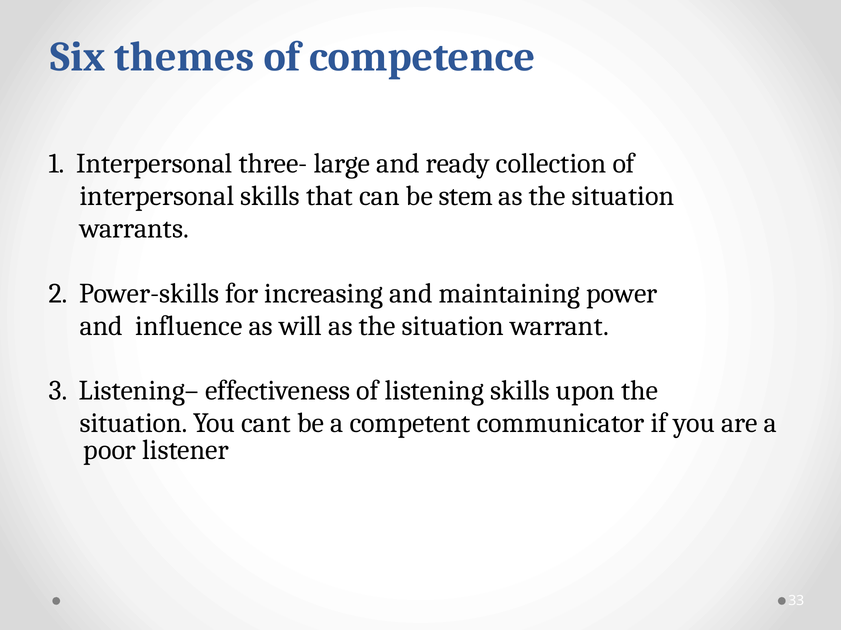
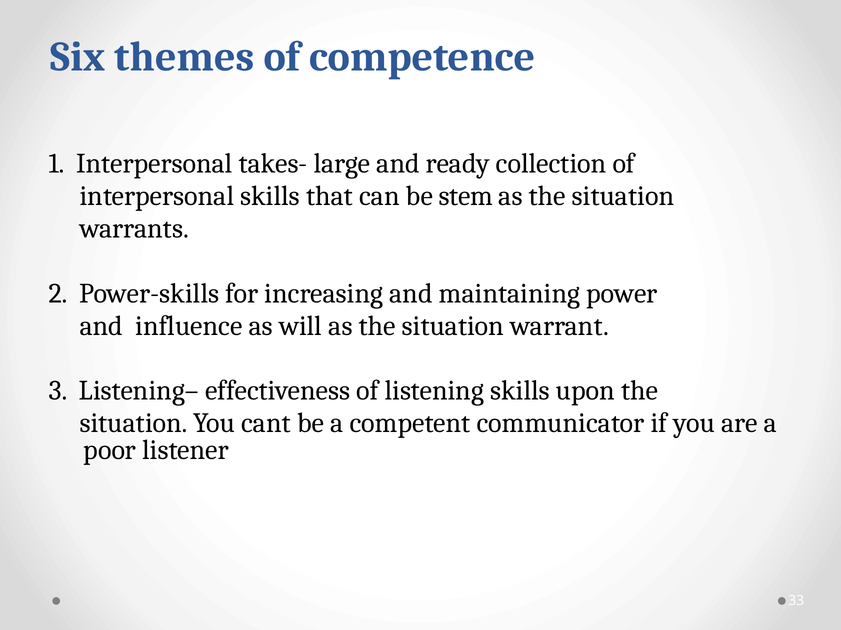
three-: three- -> takes-
